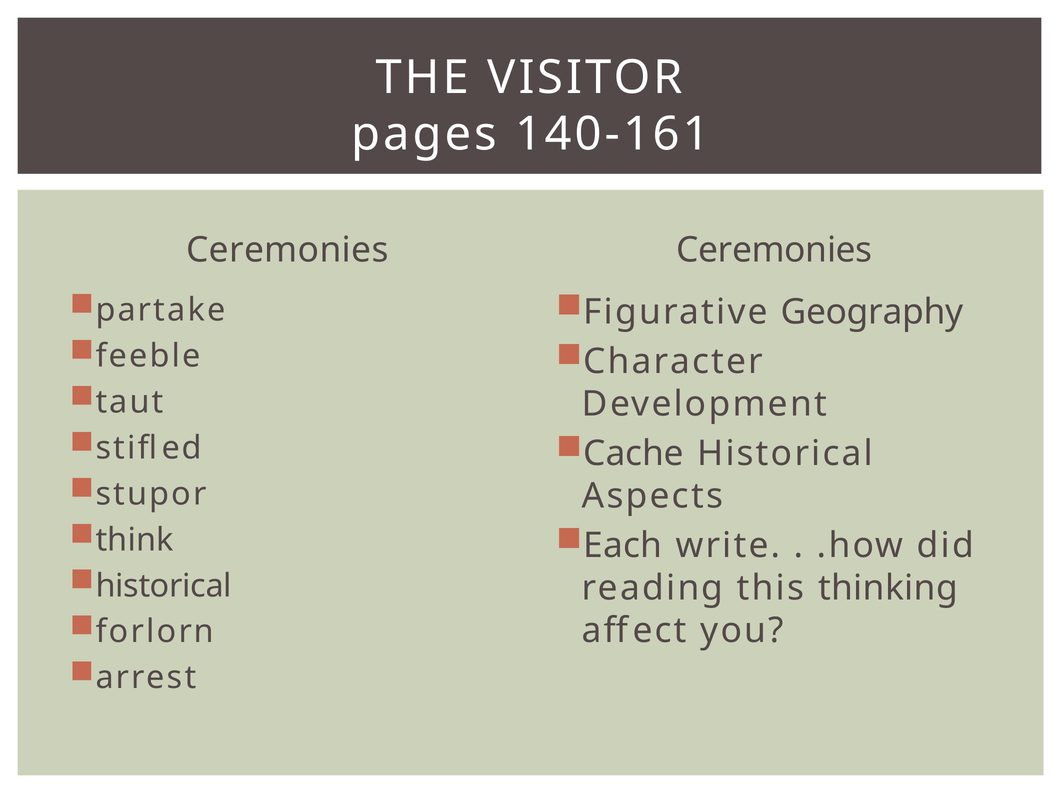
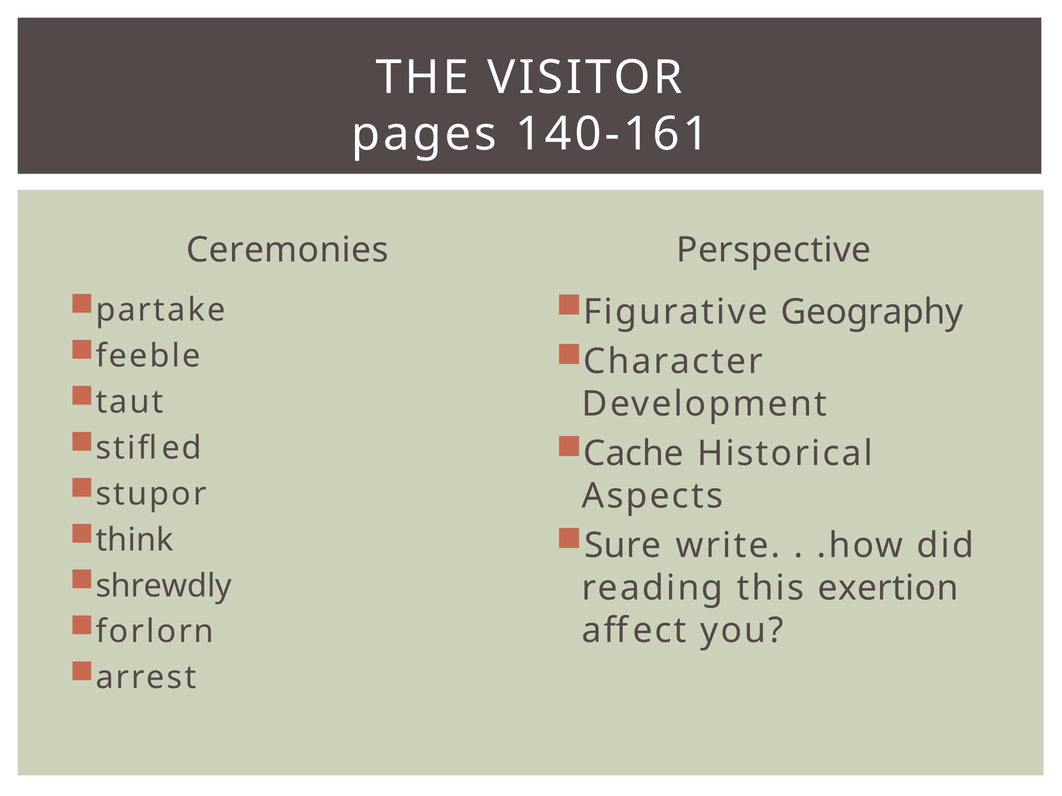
Ceremonies at (774, 250): Ceremonies -> Perspective
Each: Each -> Sure
historical at (164, 586): historical -> shrewdly
thinking: thinking -> exertion
